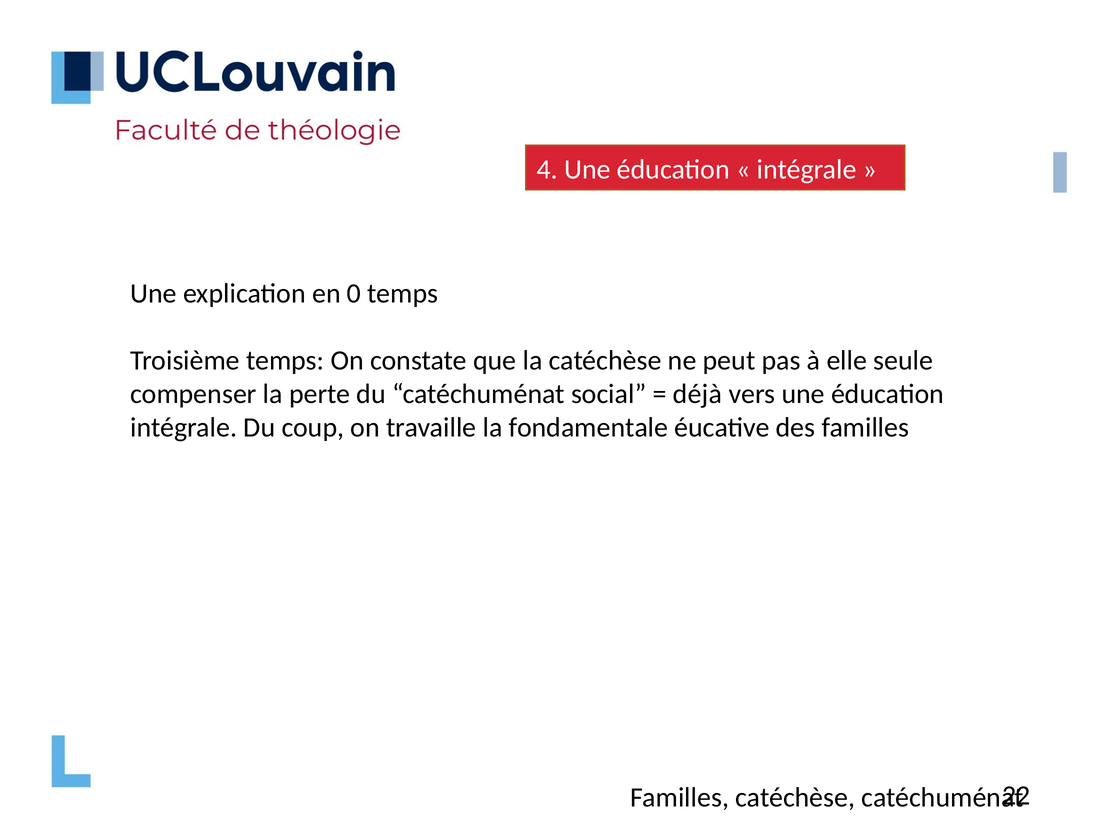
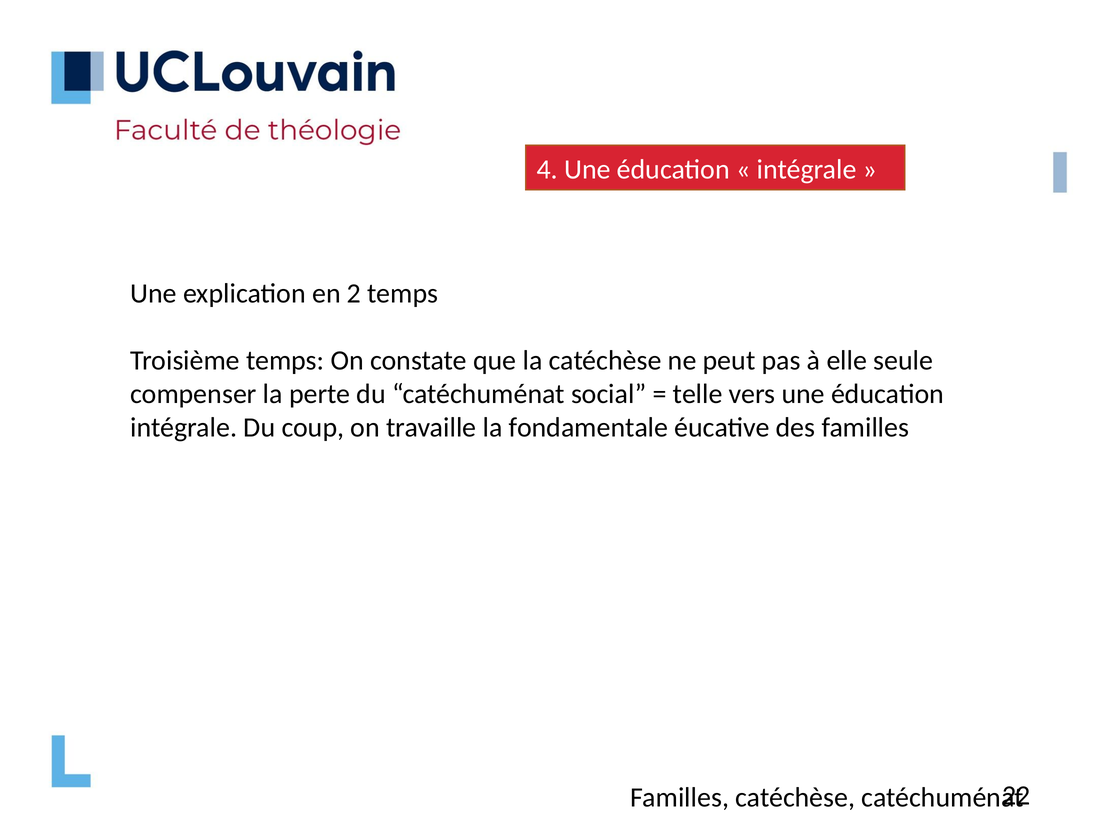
0: 0 -> 2
déjà: déjà -> telle
